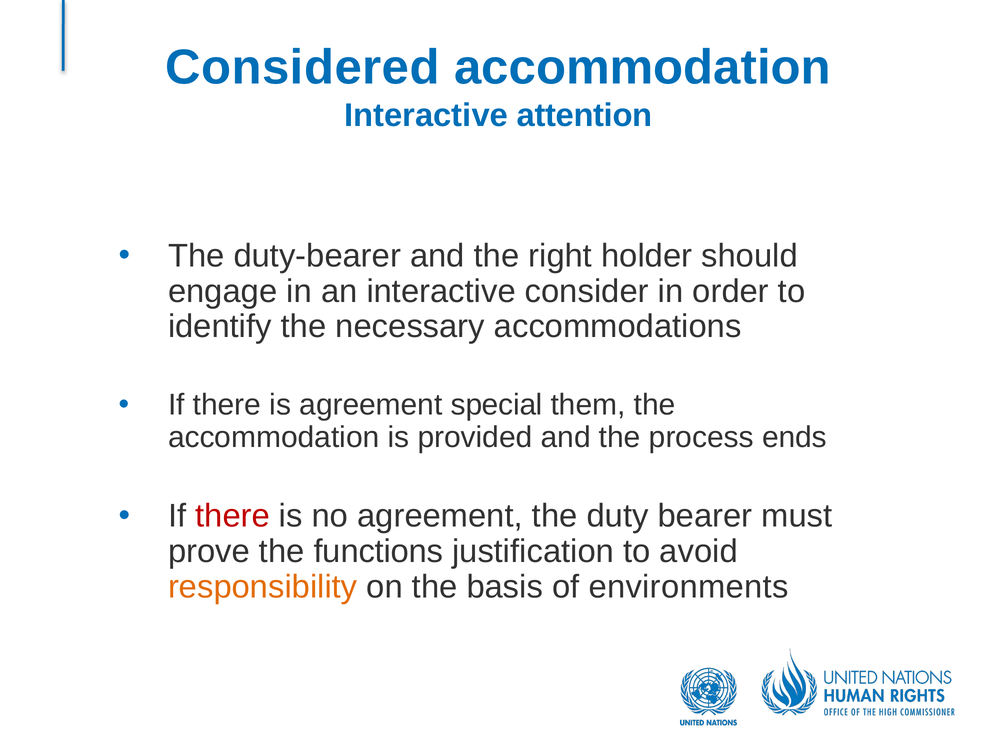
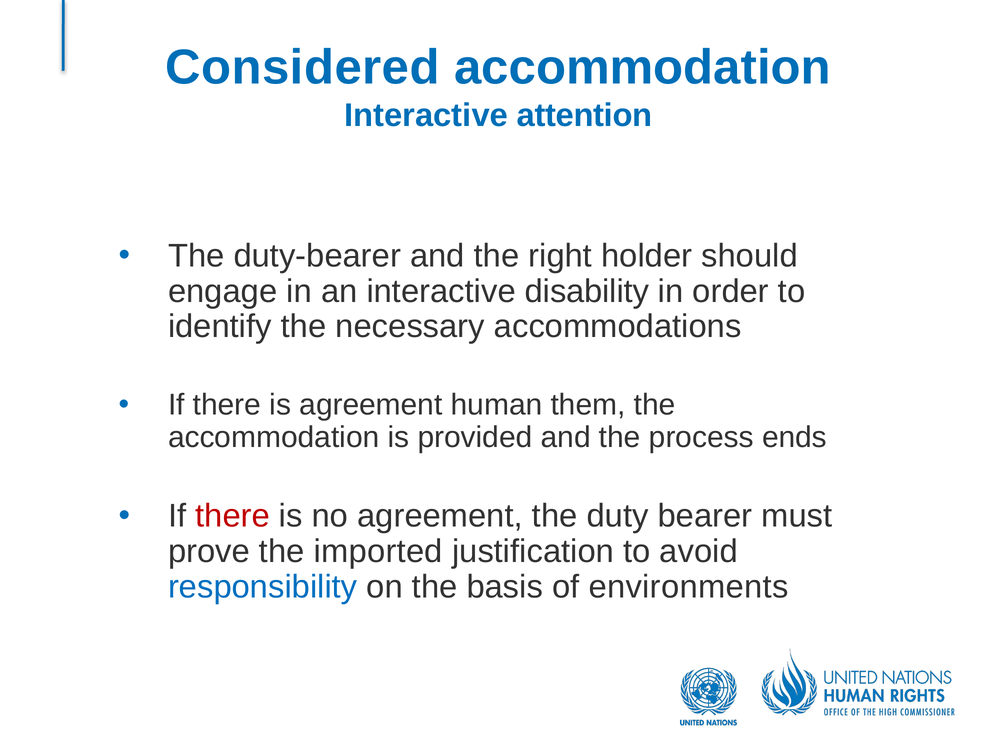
consider: consider -> disability
special: special -> human
functions: functions -> imported
responsibility colour: orange -> blue
